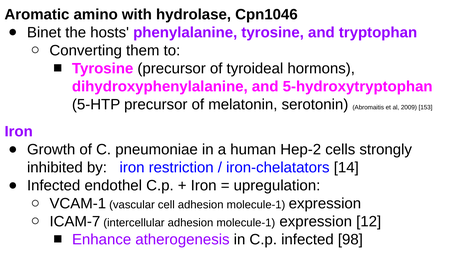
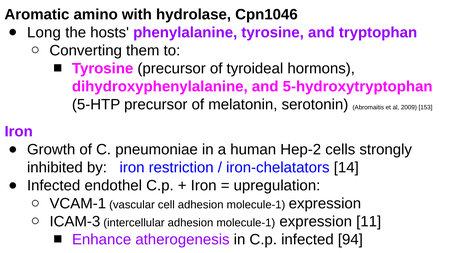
Binet: Binet -> Long
ICAM-7: ICAM-7 -> ICAM-3
12: 12 -> 11
98: 98 -> 94
